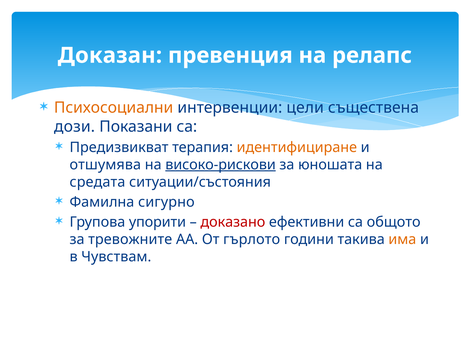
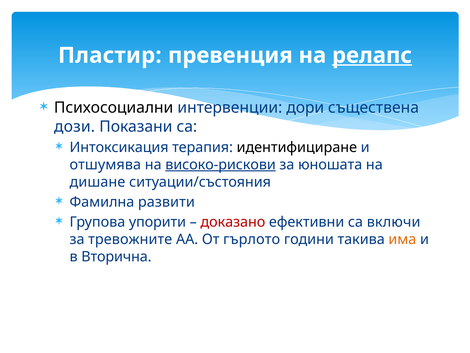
Доказан: Доказан -> Пластир
релапс underline: none -> present
Психосоциални colour: orange -> black
цели: цели -> дори
Предизвикват: Предизвикват -> Интоксикация
идентифициране colour: orange -> black
средата: средата -> дишане
сигурно: сигурно -> развити
общото: общото -> включи
Чувствам: Чувствам -> Вторична
